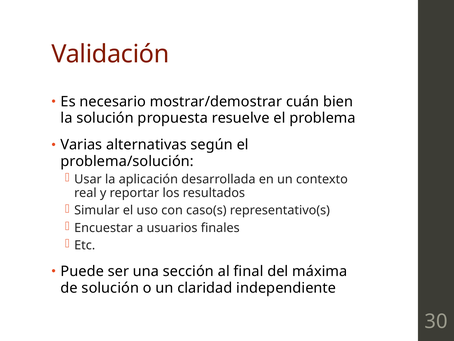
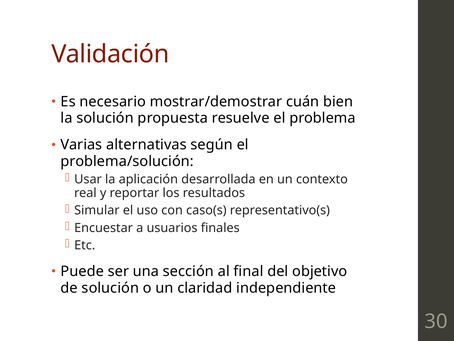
máxima: máxima -> objetivo
